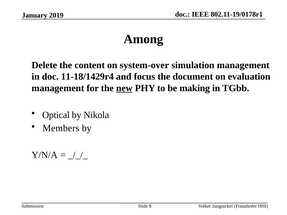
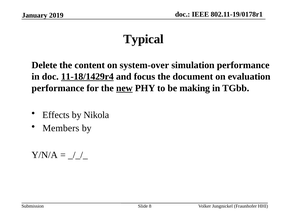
Among: Among -> Typical
simulation management: management -> performance
11-18/1429r4 underline: none -> present
management at (58, 88): management -> performance
Optical: Optical -> Effects
